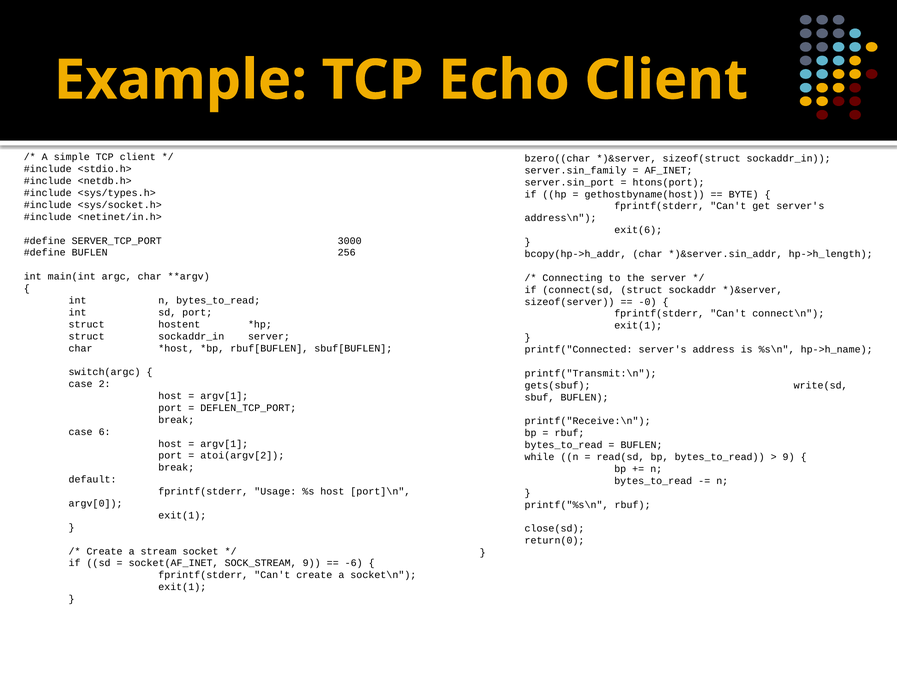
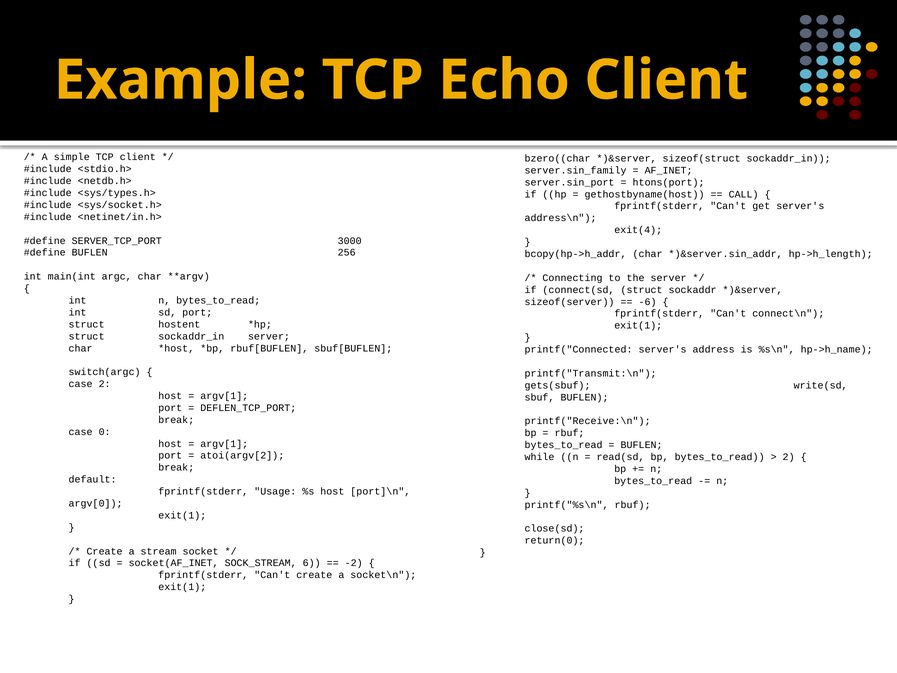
BYTE: BYTE -> CALL
exit(6: exit(6 -> exit(4
-0: -0 -> -6
6: 6 -> 0
9 at (789, 457): 9 -> 2
SOCK_STREAM 9: 9 -> 6
-6: -6 -> -2
